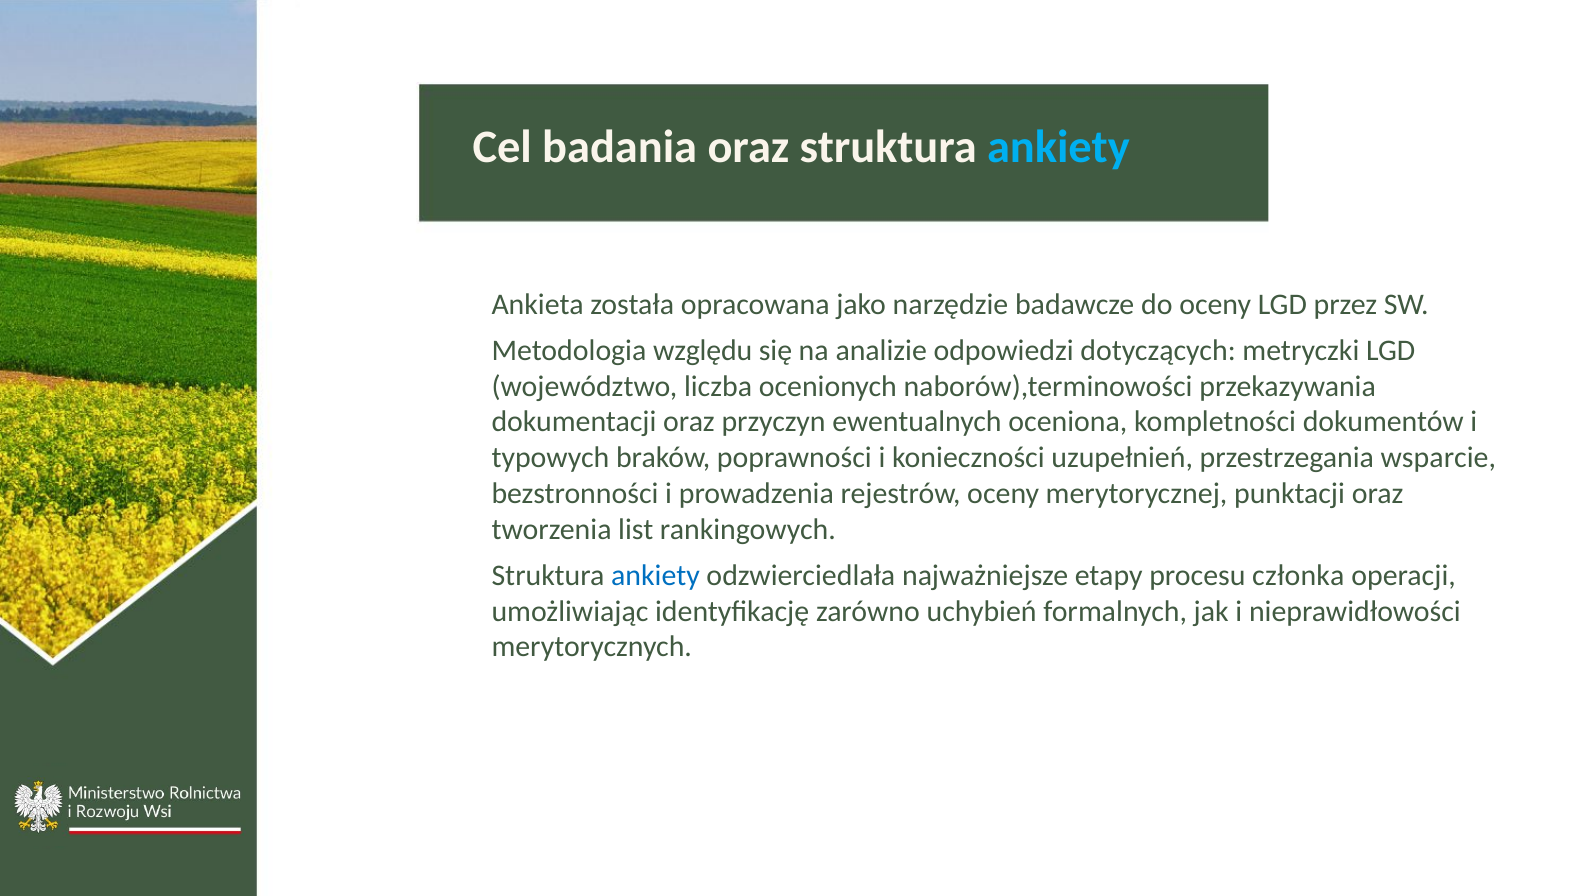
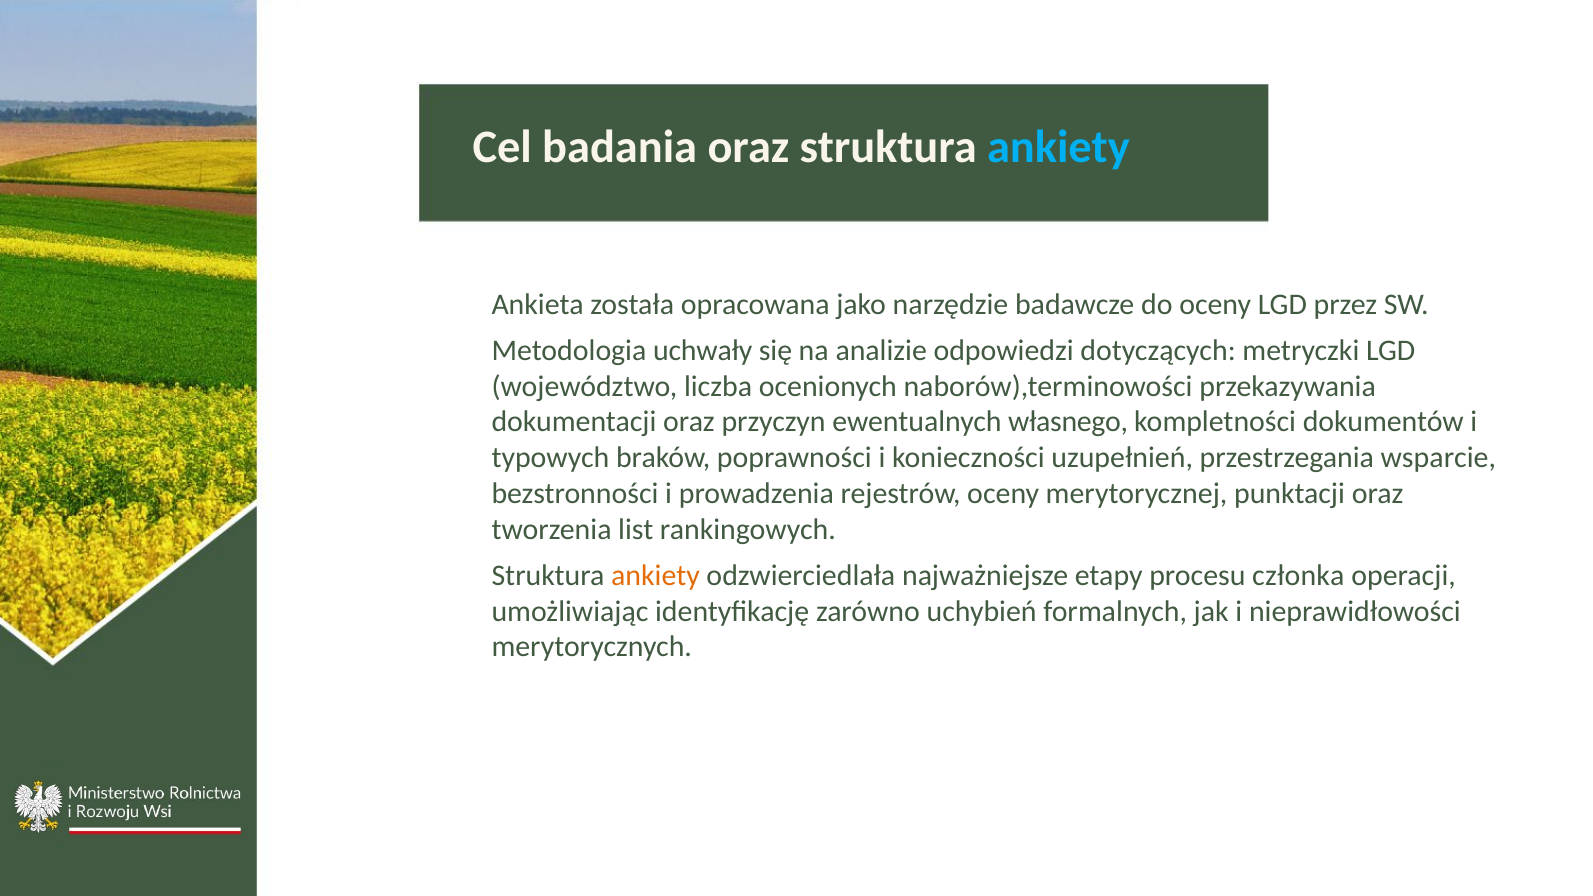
względu: względu -> uchwały
oceniona: oceniona -> własnego
ankiety at (656, 575) colour: blue -> orange
